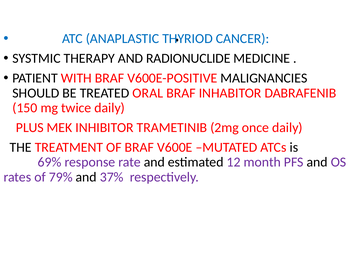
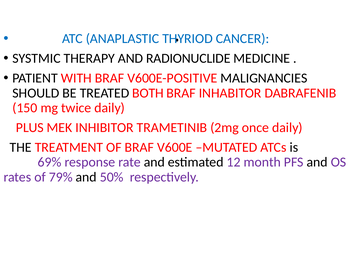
ORAL: ORAL -> BOTH
37%: 37% -> 50%
